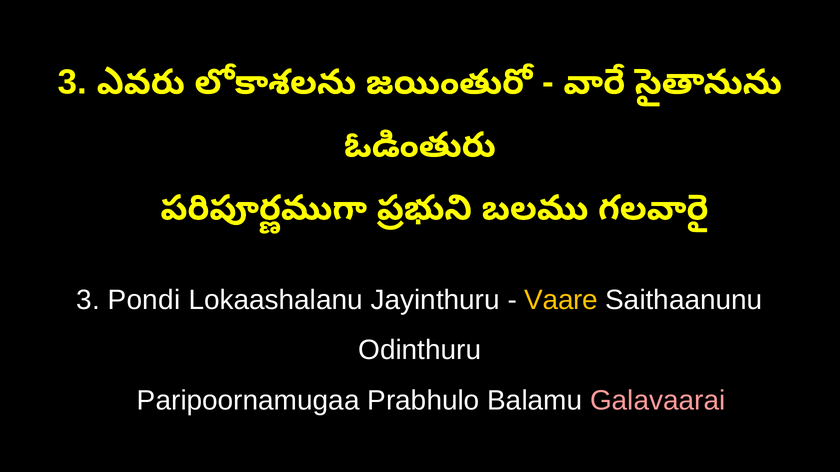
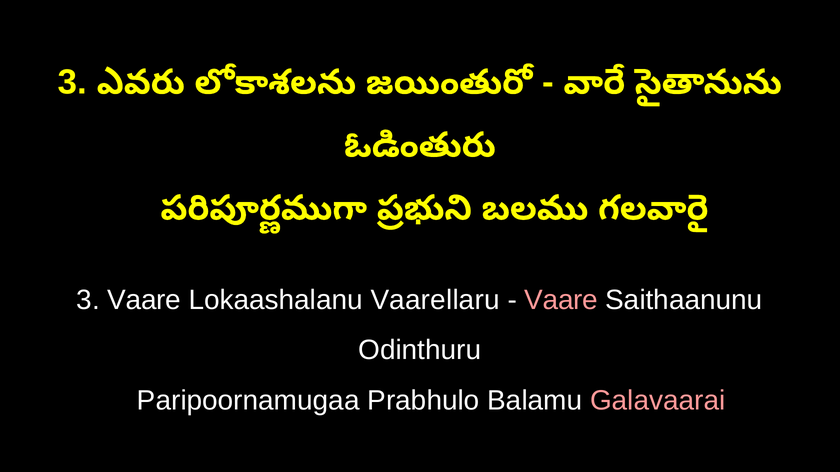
3 Pondi: Pondi -> Vaare
Jayinthuru: Jayinthuru -> Vaarellaru
Vaare at (561, 300) colour: yellow -> pink
